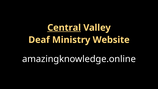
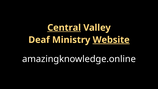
Website underline: none -> present
